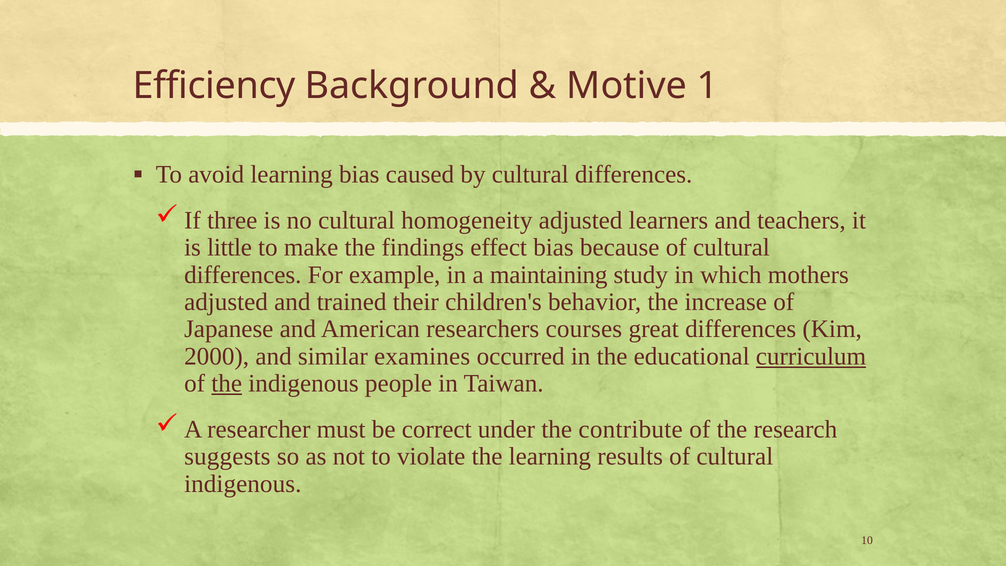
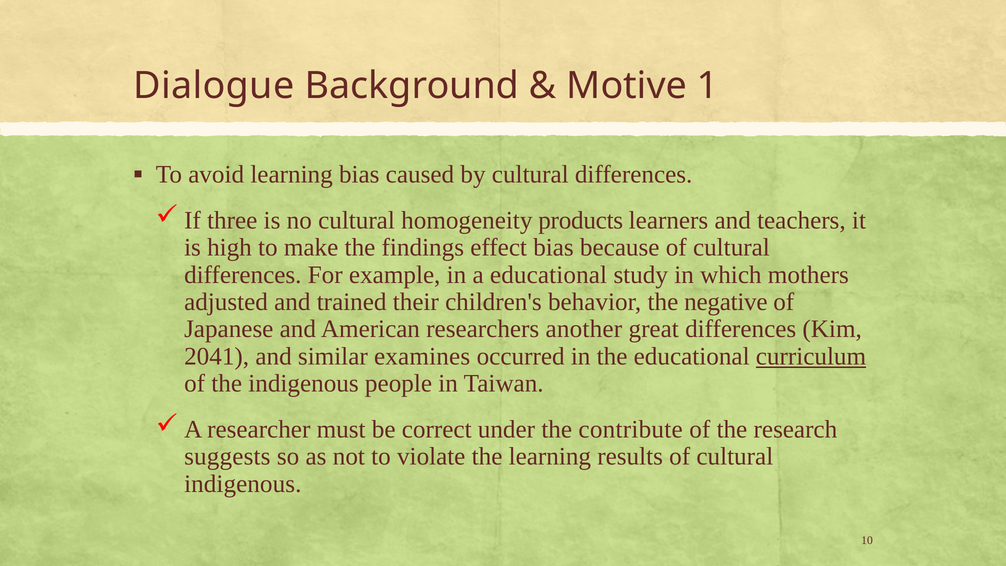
Efficiency: Efficiency -> Dialogue
homogeneity adjusted: adjusted -> products
little: little -> high
a maintaining: maintaining -> educational
increase: increase -> negative
courses: courses -> another
2000: 2000 -> 2041
the at (227, 383) underline: present -> none
